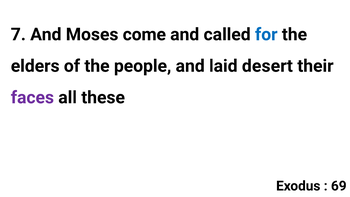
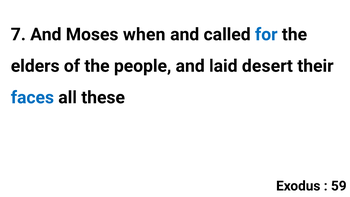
come: come -> when
faces colour: purple -> blue
69: 69 -> 59
